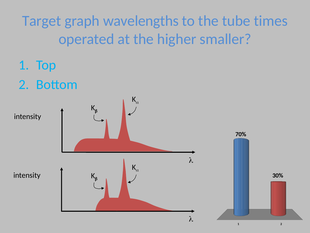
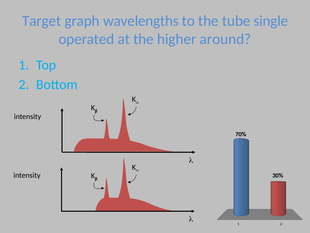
times: times -> single
smaller: smaller -> around
